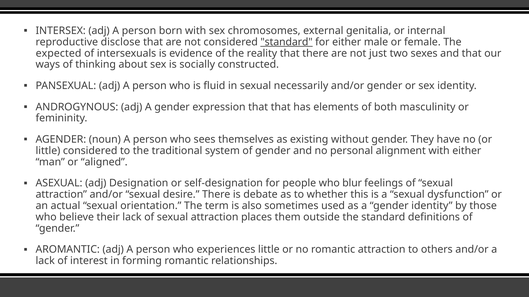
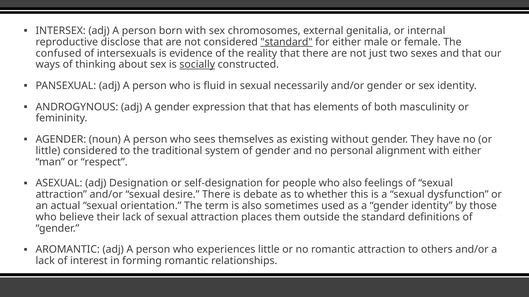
expected: expected -> confused
socially underline: none -> present
aligned: aligned -> respect
who blur: blur -> also
